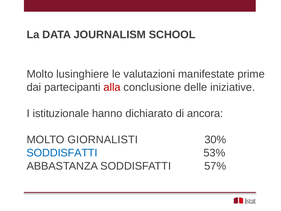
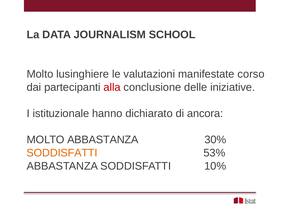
prime: prime -> corso
MOLTO GIORNALISTI: GIORNALISTI -> ABBASTANZA
SODDISFATTI at (62, 153) colour: blue -> orange
57%: 57% -> 10%
